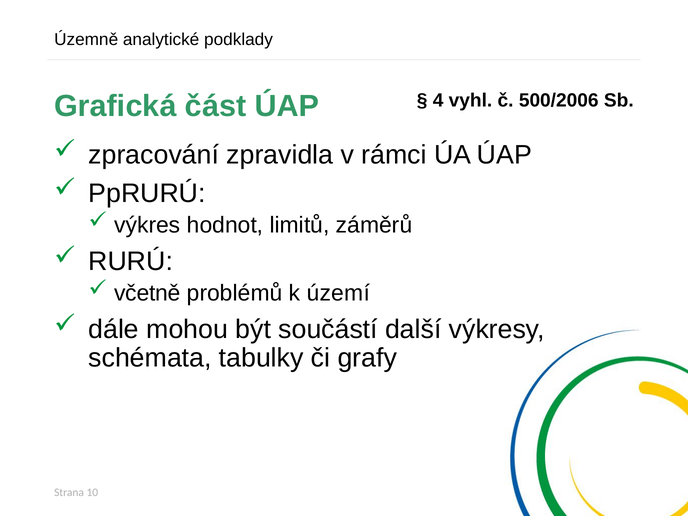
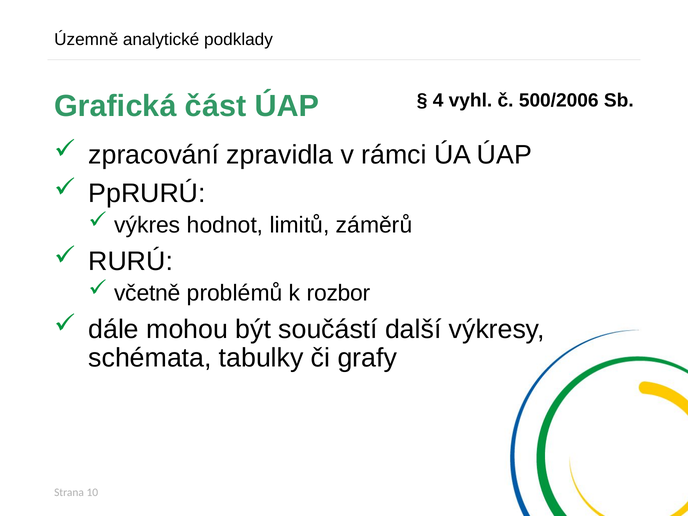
území: území -> rozbor
